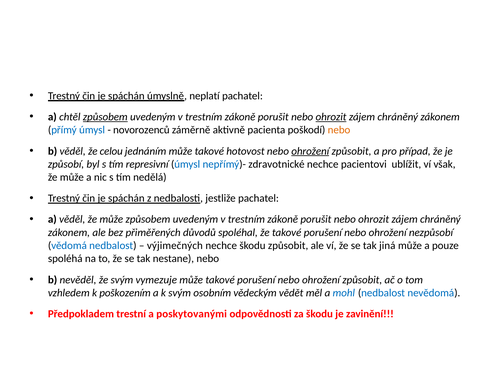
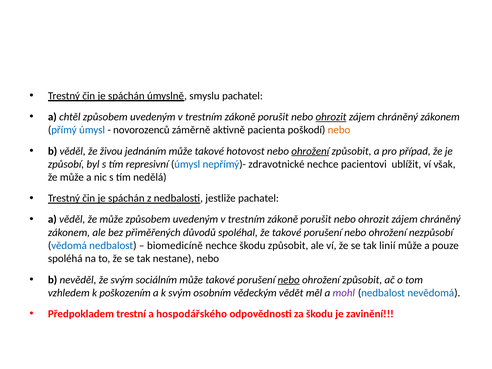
neplatí: neplatí -> smyslu
způsobem at (105, 117) underline: present -> none
celou: celou -> živou
výjimečných: výjimečných -> biomedicíně
jiná: jiná -> linií
vymezuje: vymezuje -> sociálním
nebo at (289, 280) underline: none -> present
mohl colour: blue -> purple
poskytovanými: poskytovanými -> hospodářského
